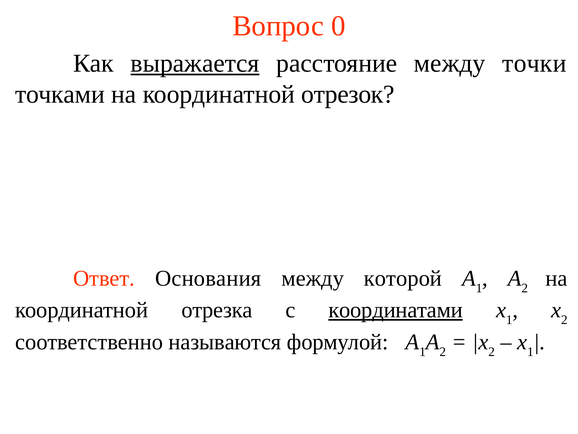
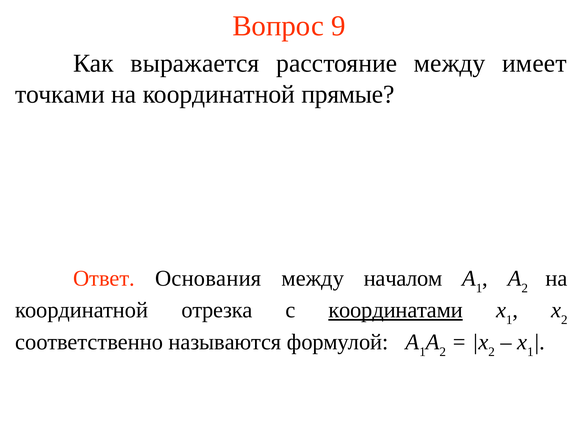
0: 0 -> 9
выражается underline: present -> none
точки: точки -> имеет
отрезок: отрезок -> прямые
которой: которой -> началом
